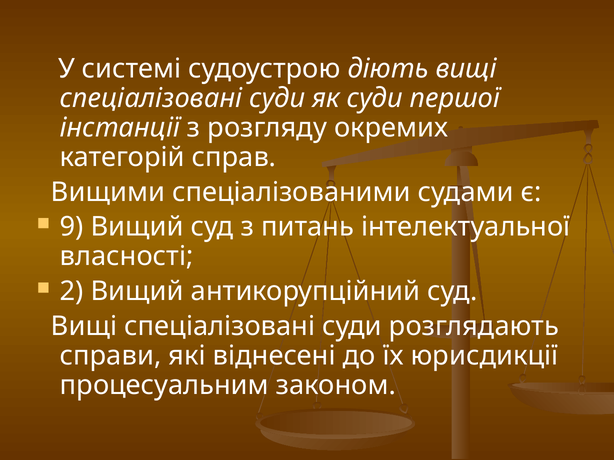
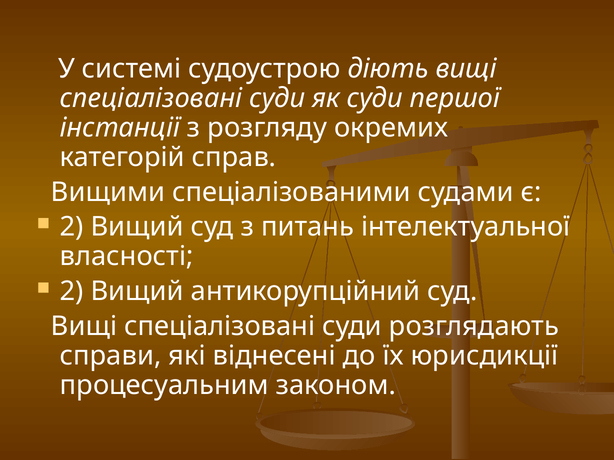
9 at (72, 227): 9 -> 2
